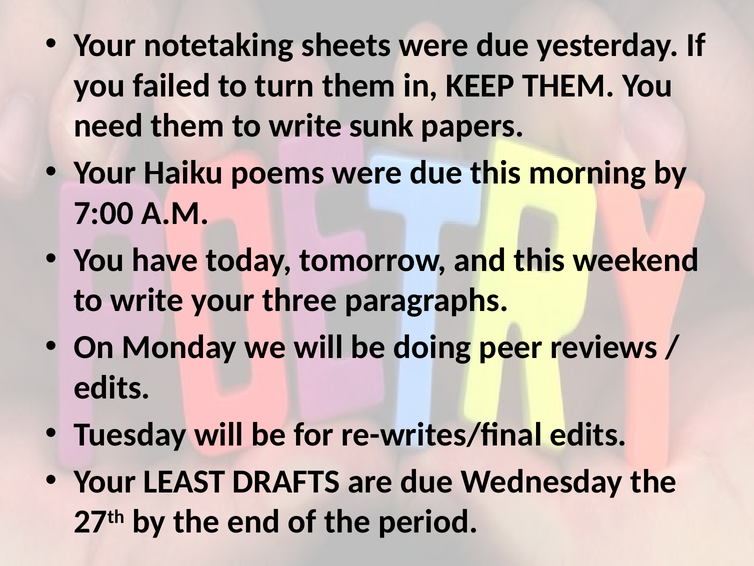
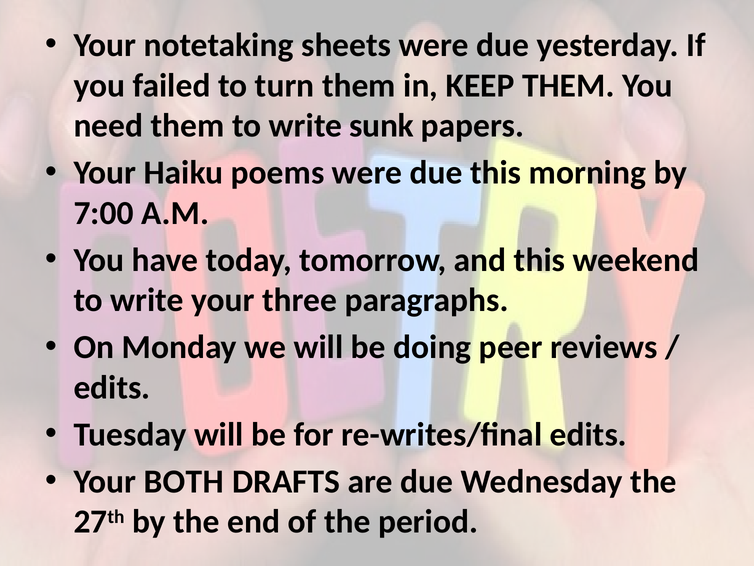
LEAST: LEAST -> BOTH
